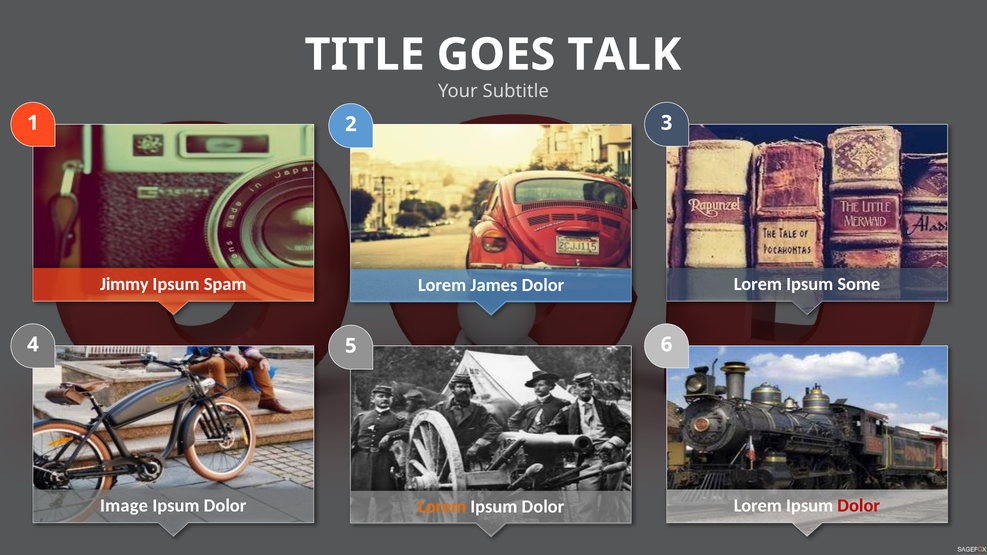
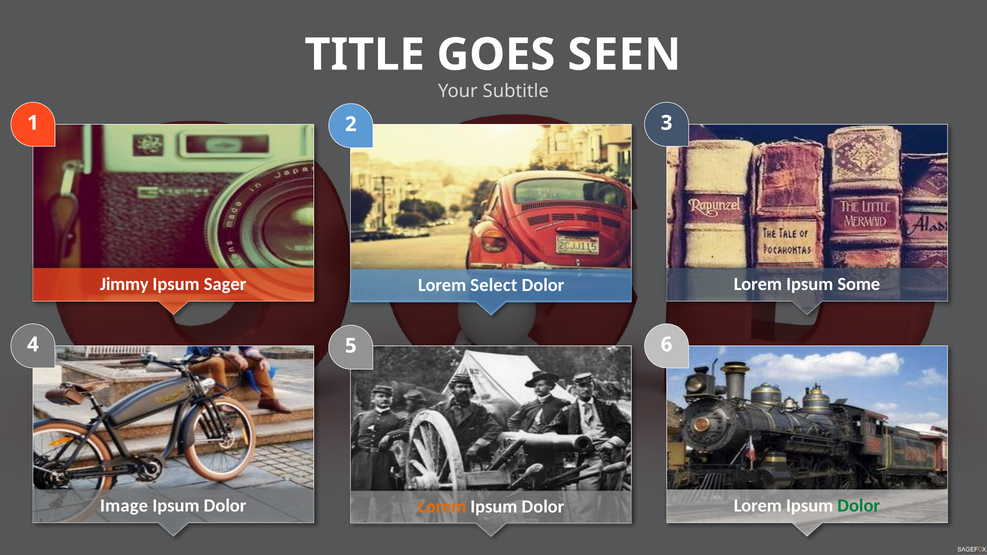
TALK: TALK -> SEEN
Spam: Spam -> Sager
James: James -> Select
Dolor at (859, 506) colour: red -> green
